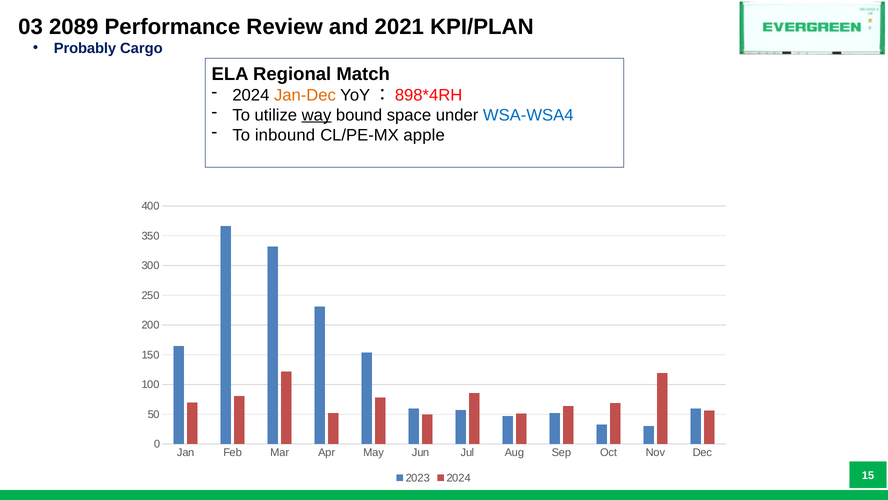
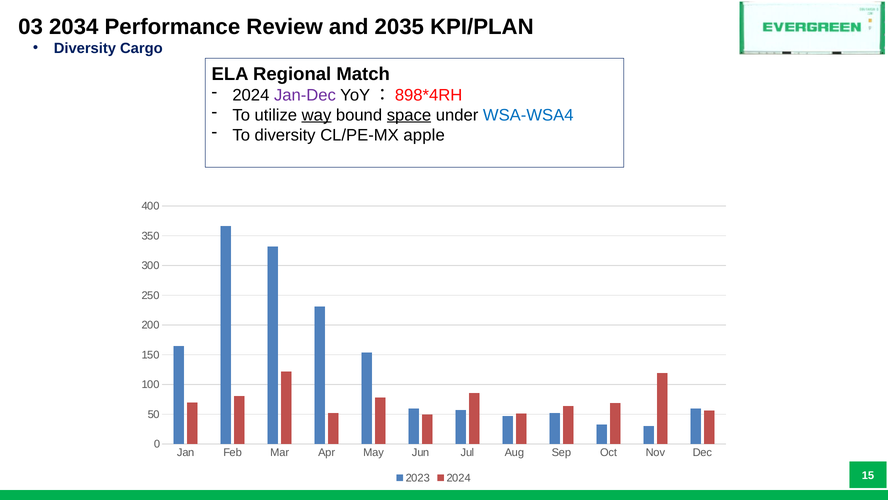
2089: 2089 -> 2034
2021: 2021 -> 2035
Probably at (85, 48): Probably -> Diversity
Jan-Dec colour: orange -> purple
space underline: none -> present
To inbound: inbound -> diversity
